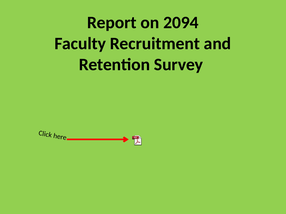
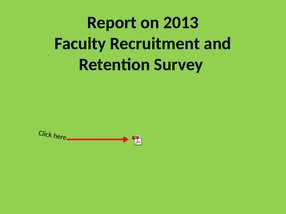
2094: 2094 -> 2013
